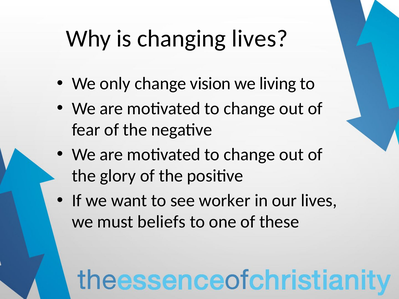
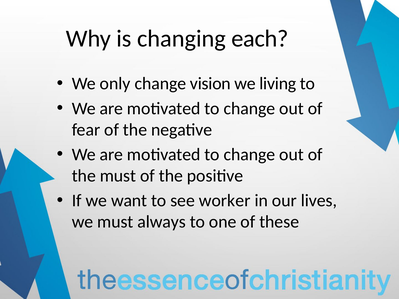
changing lives: lives -> each
the glory: glory -> must
beliefs: beliefs -> always
